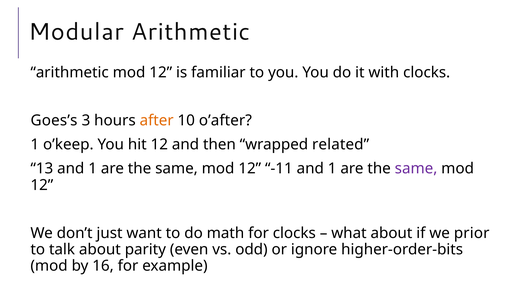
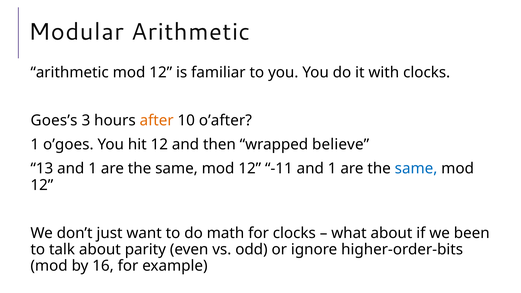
o’keep: o’keep -> o’goes
related: related -> believe
same at (416, 169) colour: purple -> blue
prior: prior -> been
